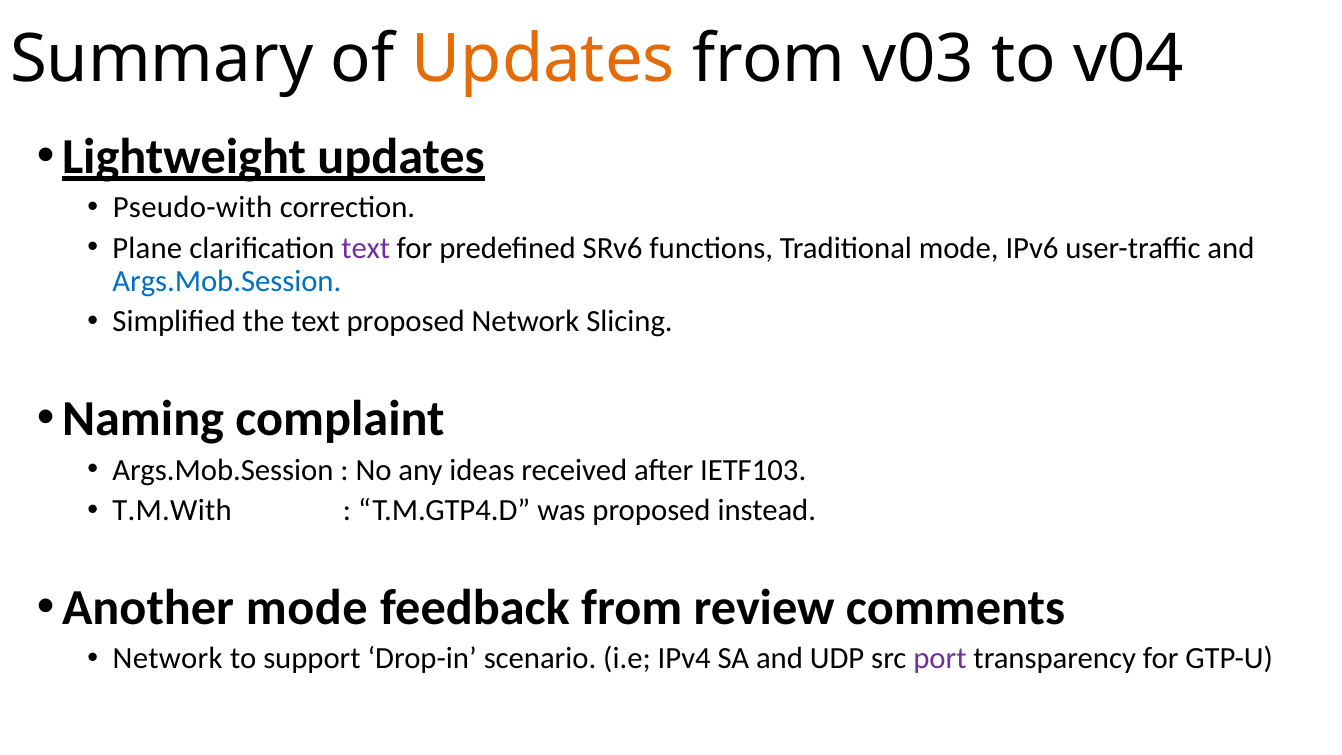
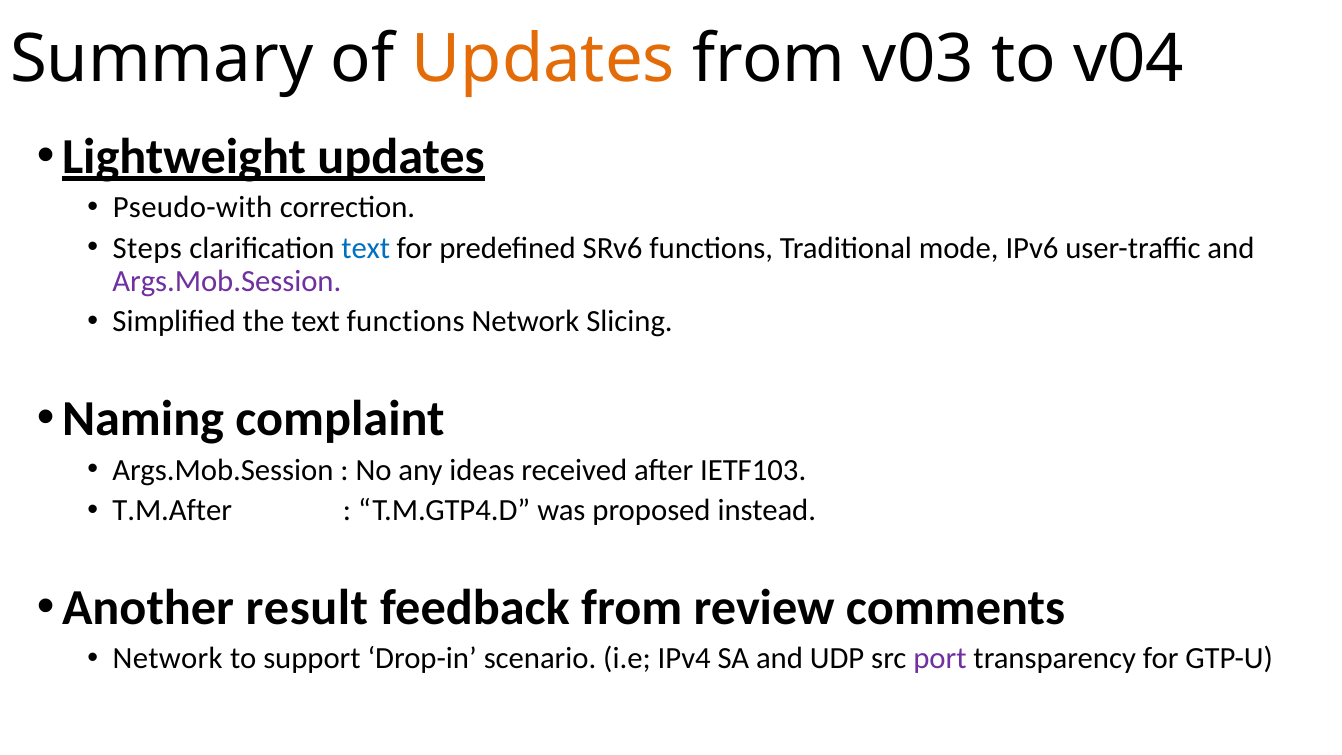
Plane: Plane -> Steps
text at (366, 248) colour: purple -> blue
Args.Mob.Session at (227, 281) colour: blue -> purple
text proposed: proposed -> functions
T.M.With: T.M.With -> T.M.After
Another mode: mode -> result
